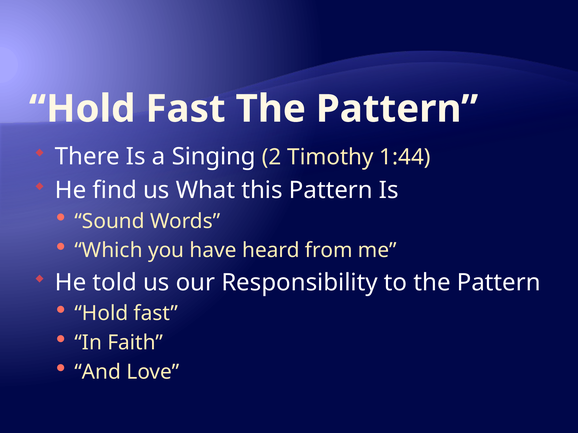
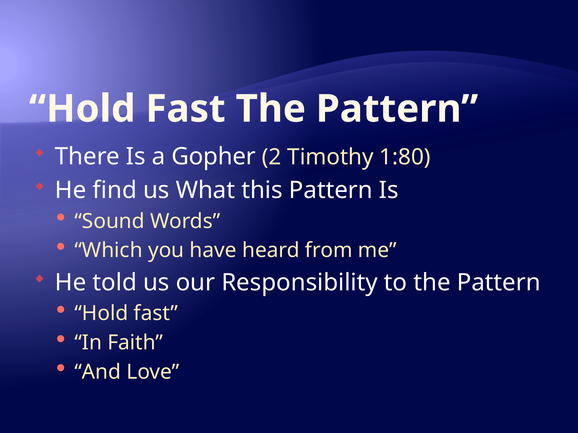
Singing: Singing -> Gopher
1:44: 1:44 -> 1:80
